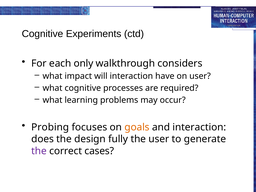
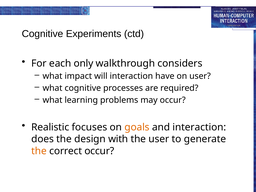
Probing: Probing -> Realistic
fully: fully -> with
the at (39, 151) colour: purple -> orange
correct cases: cases -> occur
